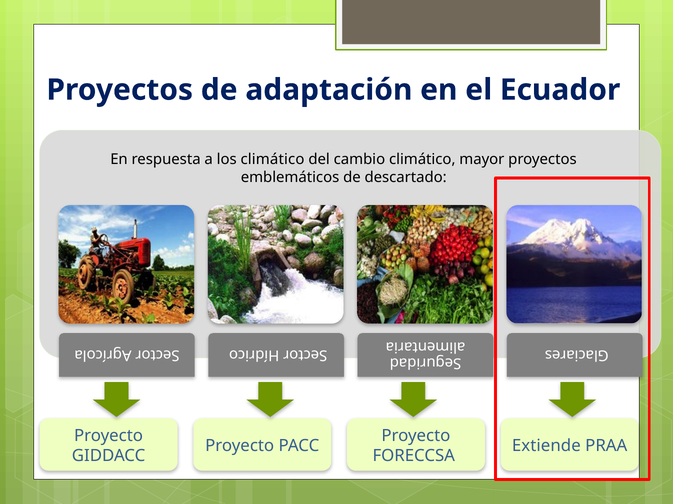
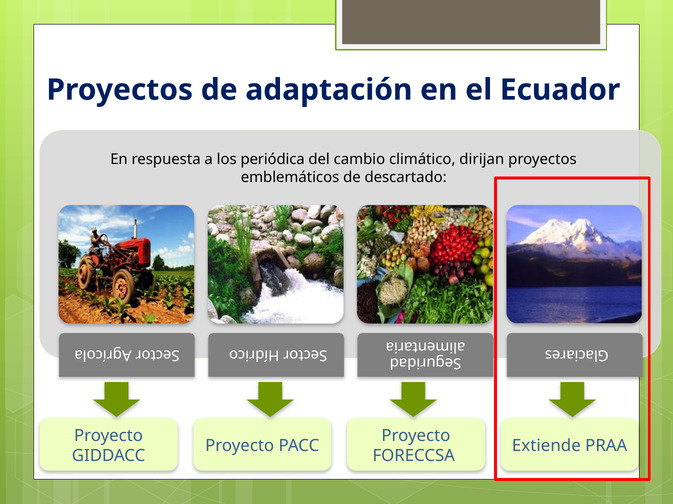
los climático: climático -> periódica
mayor: mayor -> dirijan
